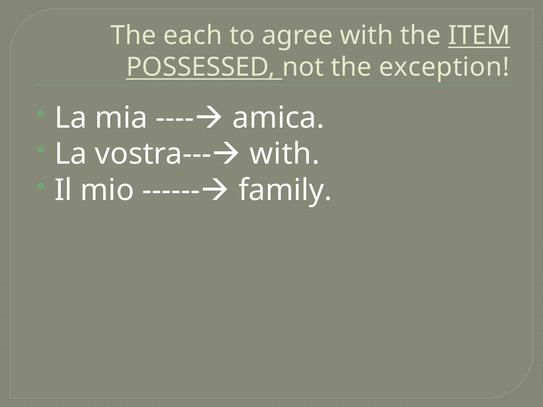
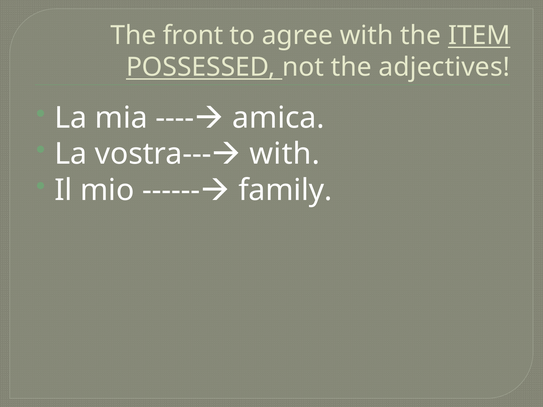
each: each -> front
exception: exception -> adjectives
